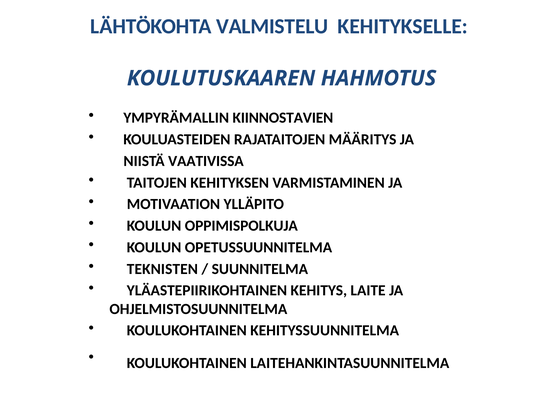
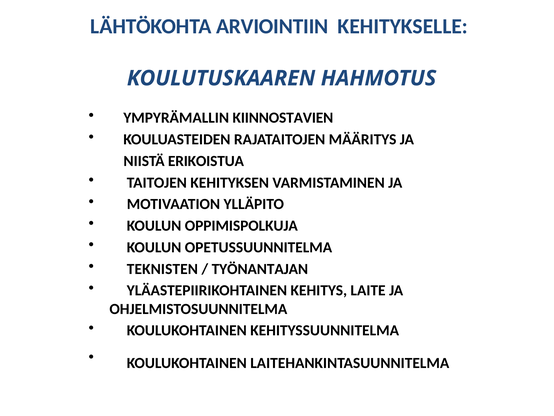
VALMISTELU: VALMISTELU -> ARVIOINTIIN
VAATIVISSA: VAATIVISSA -> ERIKOISTUA
SUUNNITELMA: SUUNNITELMA -> TYÖNANTAJAN
